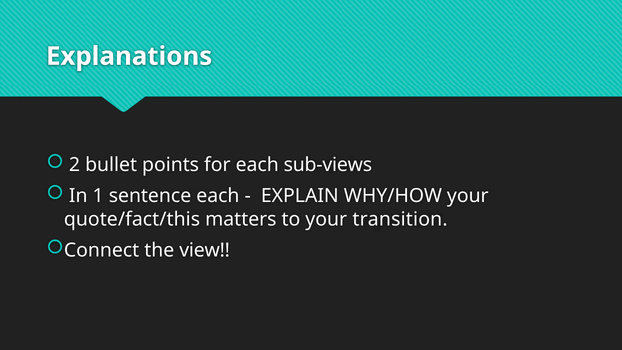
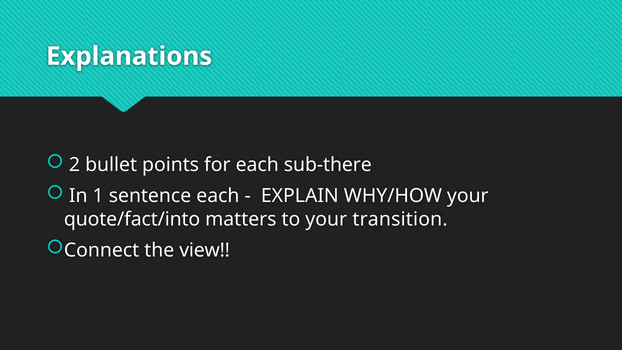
sub-views: sub-views -> sub-there
quote/fact/this: quote/fact/this -> quote/fact/into
